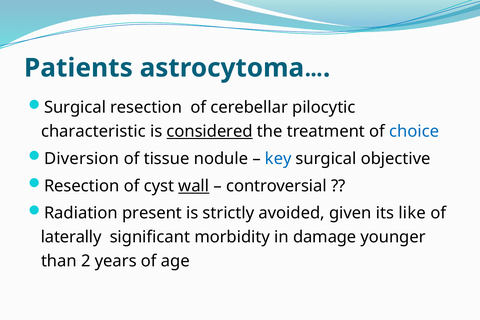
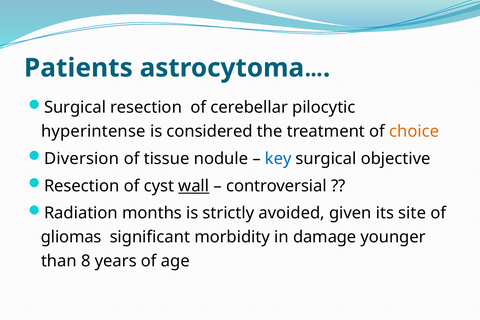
characteristic: characteristic -> hyperintense
considered underline: present -> none
choice colour: blue -> orange
present: present -> months
like: like -> site
laterally: laterally -> gliomas
2: 2 -> 8
